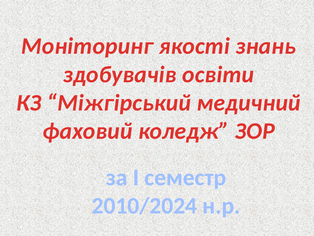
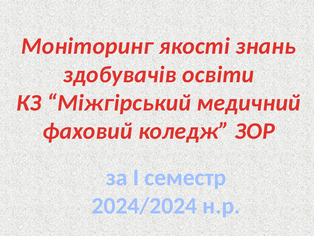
2010/2024: 2010/2024 -> 2024/2024
